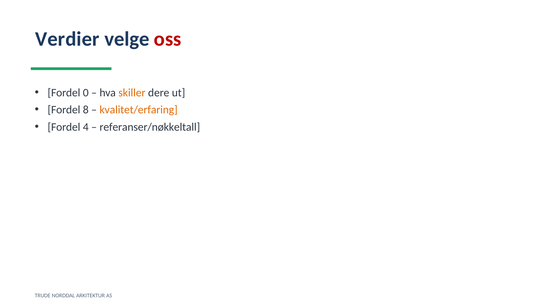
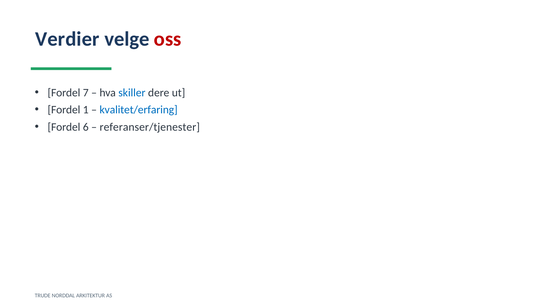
0: 0 -> 7
skiller colour: orange -> blue
8: 8 -> 1
kvalitet/erfaring colour: orange -> blue
4: 4 -> 6
referanser/nøkkeltall: referanser/nøkkeltall -> referanser/tjenester
